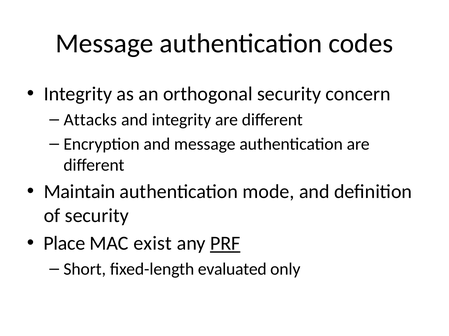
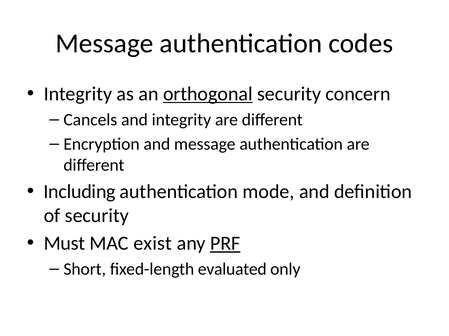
orthogonal underline: none -> present
Attacks: Attacks -> Cancels
Maintain: Maintain -> Including
Place: Place -> Must
